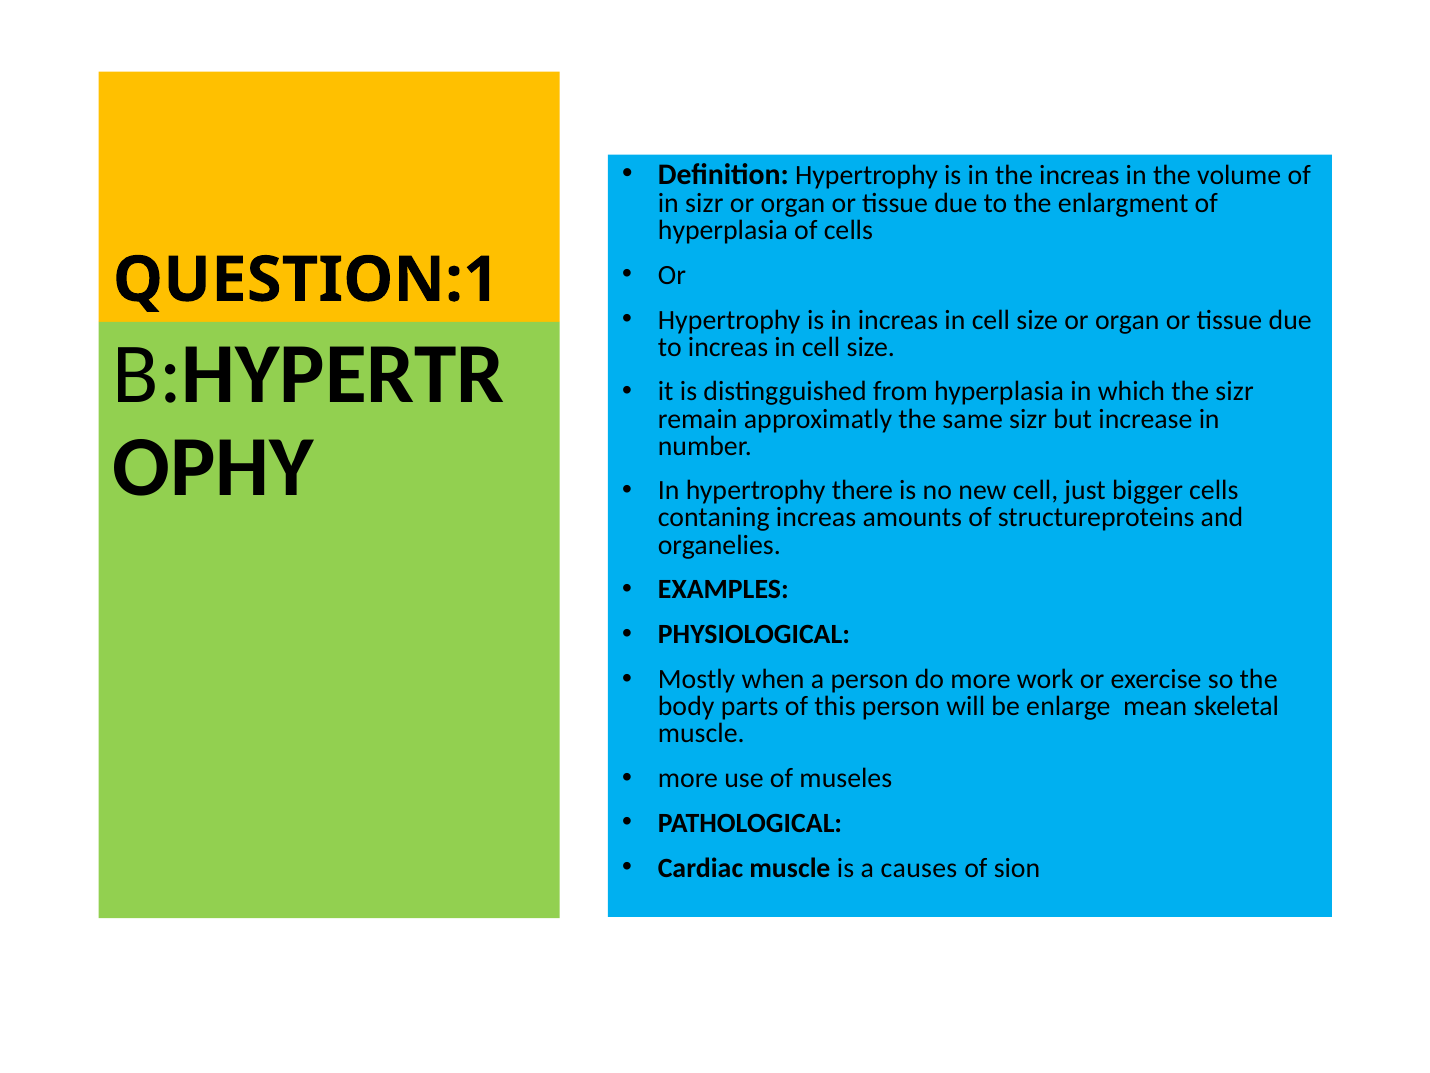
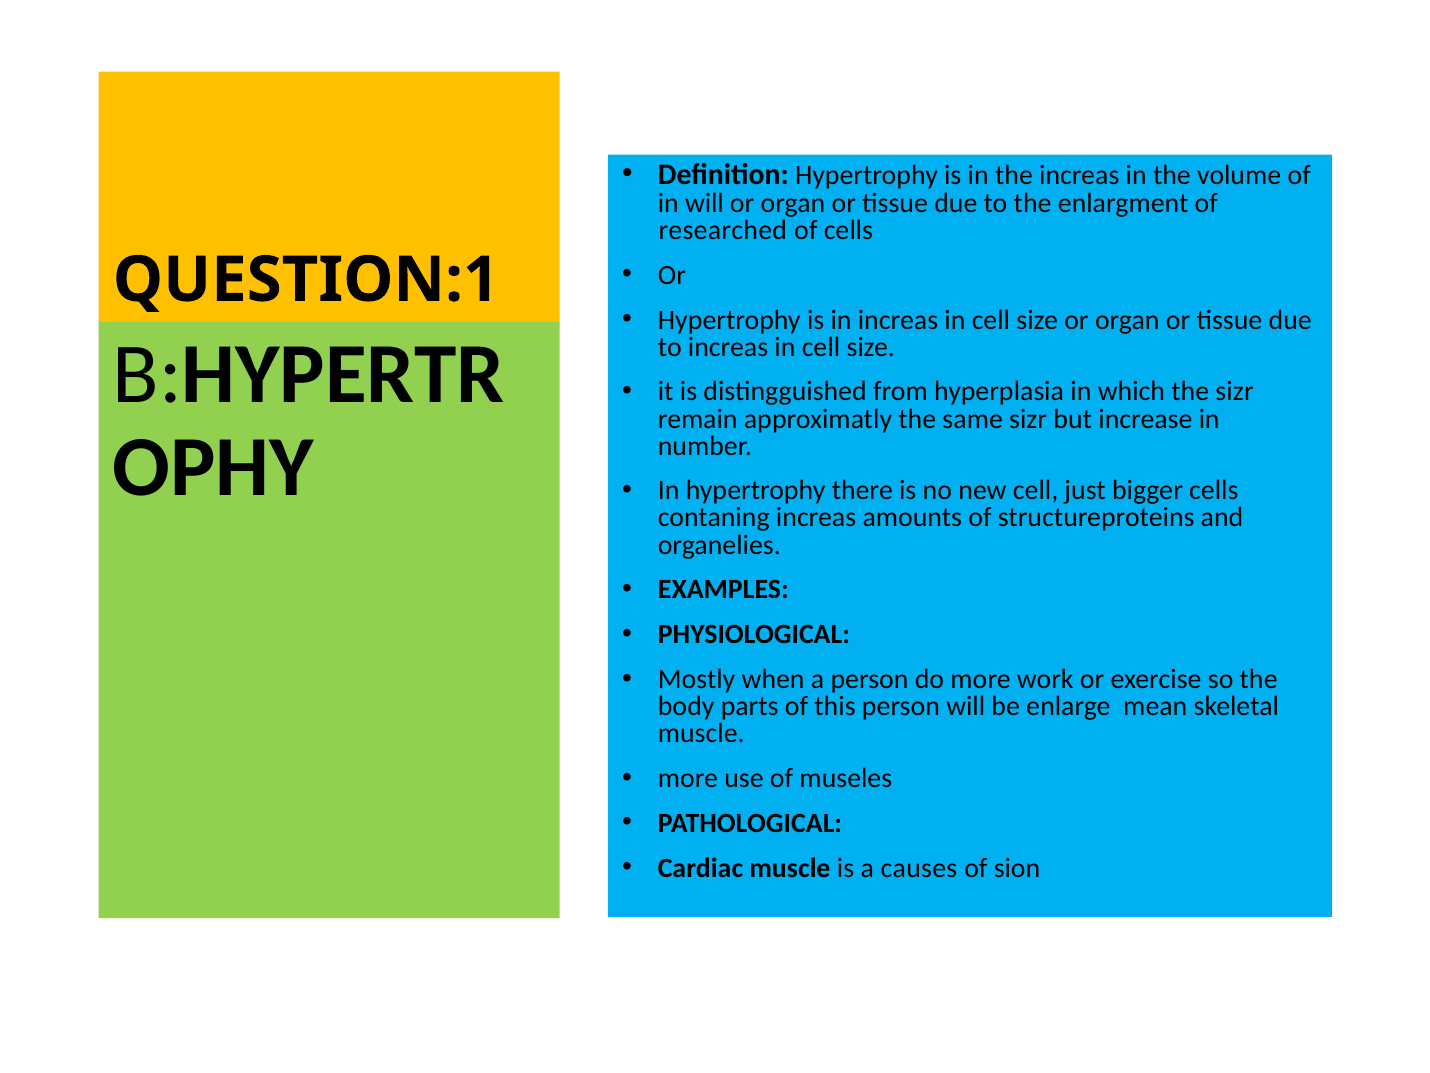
in sizr: sizr -> will
hyperplasia at (723, 230): hyperplasia -> researched
